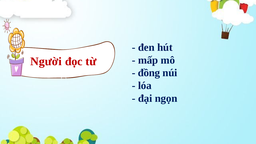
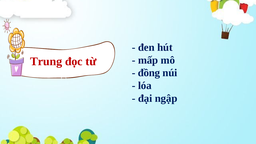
Người: Người -> Trung
ngọn: ngọn -> ngập
